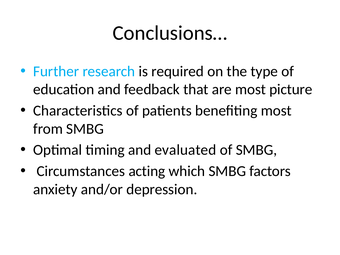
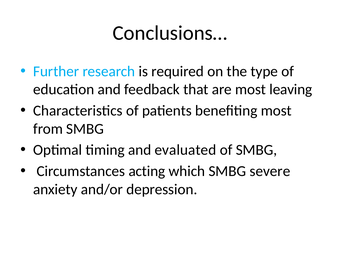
picture: picture -> leaving
factors: factors -> severe
